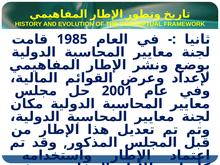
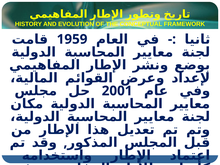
1985: 1985 -> 1959
